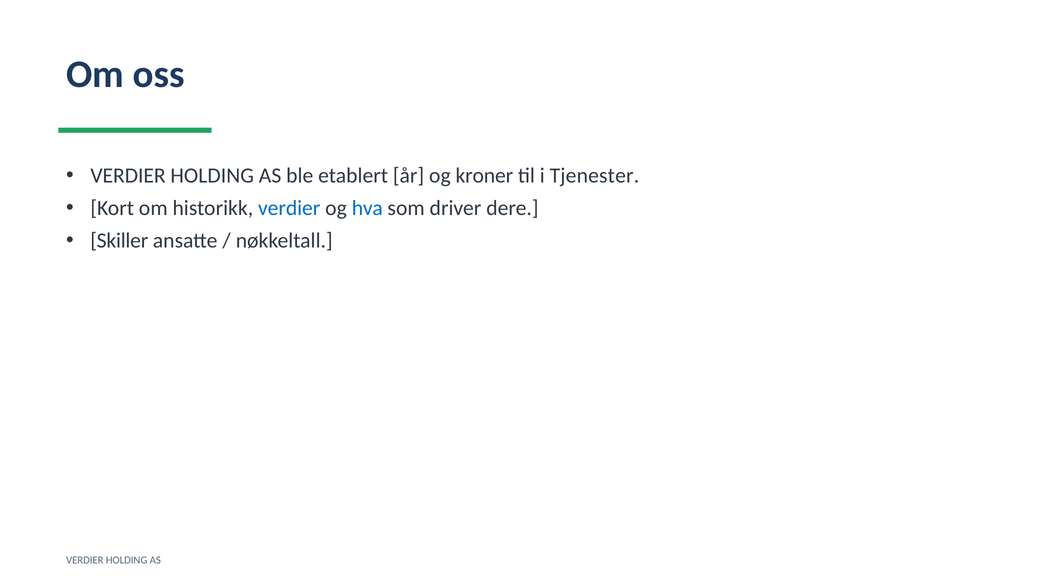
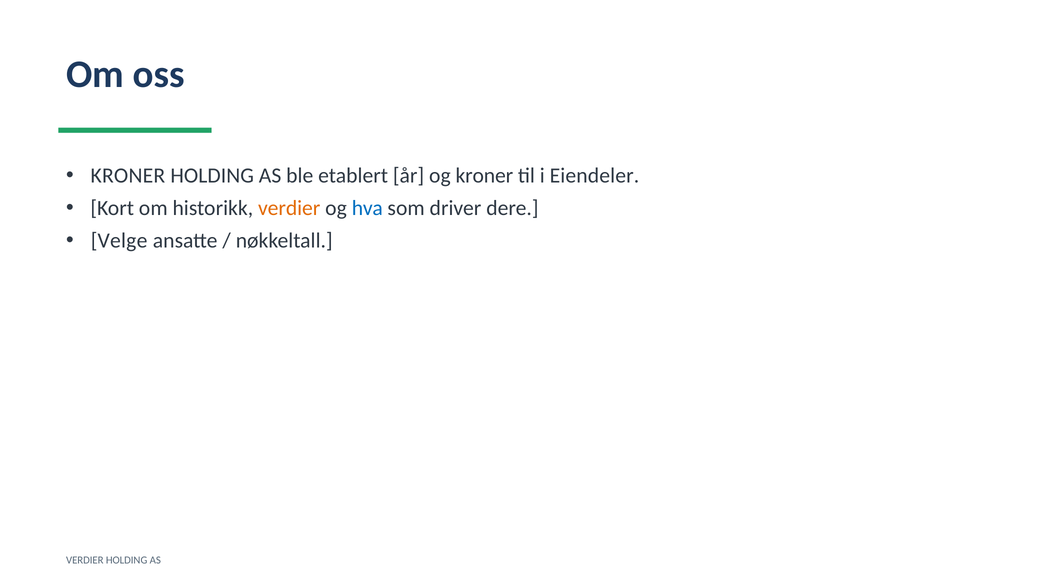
VERDIER at (128, 176): VERDIER -> KRONER
Tjenester: Tjenester -> Eiendeler
verdier at (289, 208) colour: blue -> orange
Skiller: Skiller -> Velge
